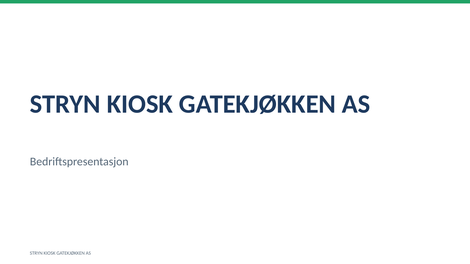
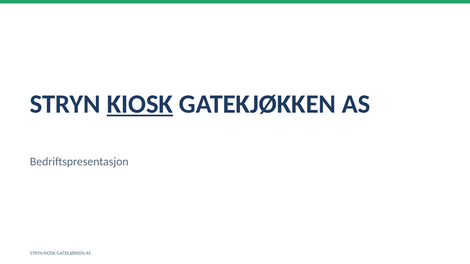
KIOSK at (140, 104) underline: none -> present
